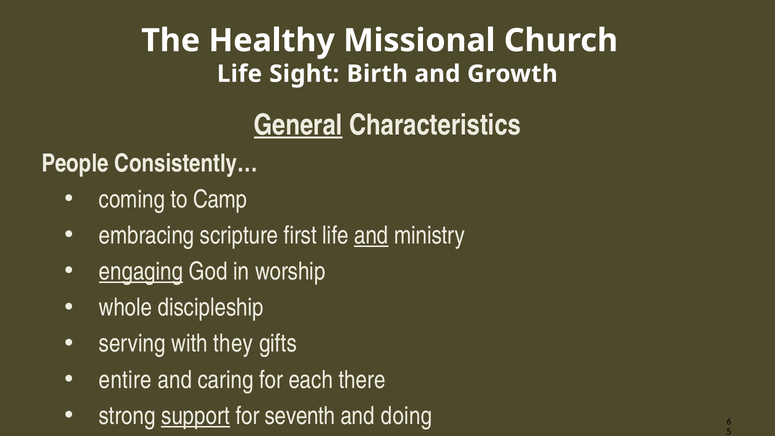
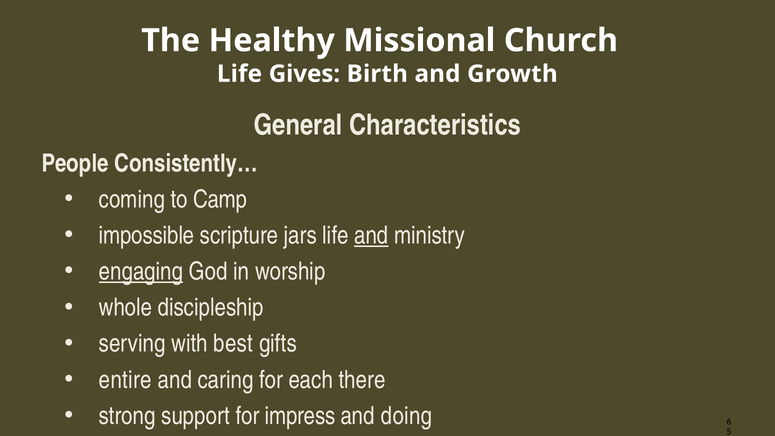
Sight: Sight -> Gives
General underline: present -> none
embracing: embracing -> impossible
first: first -> jars
they: they -> best
support underline: present -> none
seventh: seventh -> impress
